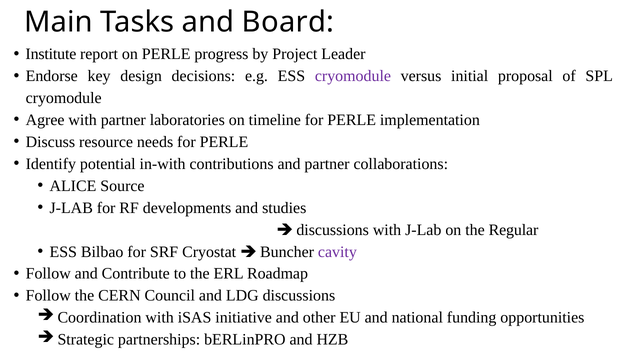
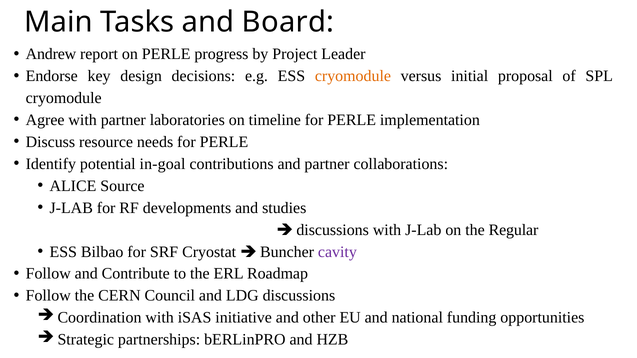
Institute: Institute -> Andrew
cryomodule at (353, 76) colour: purple -> orange
in-with: in-with -> in-goal
